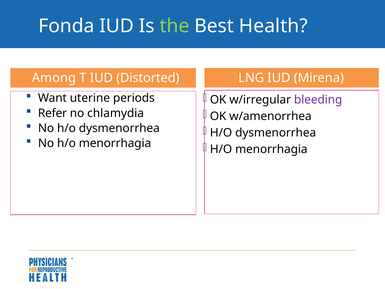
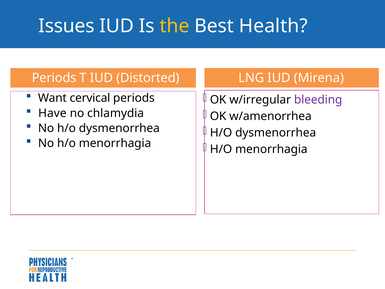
Fonda: Fonda -> Issues
the colour: light green -> yellow
Among at (54, 78): Among -> Periods
uterine: uterine -> cervical
Refer: Refer -> Have
